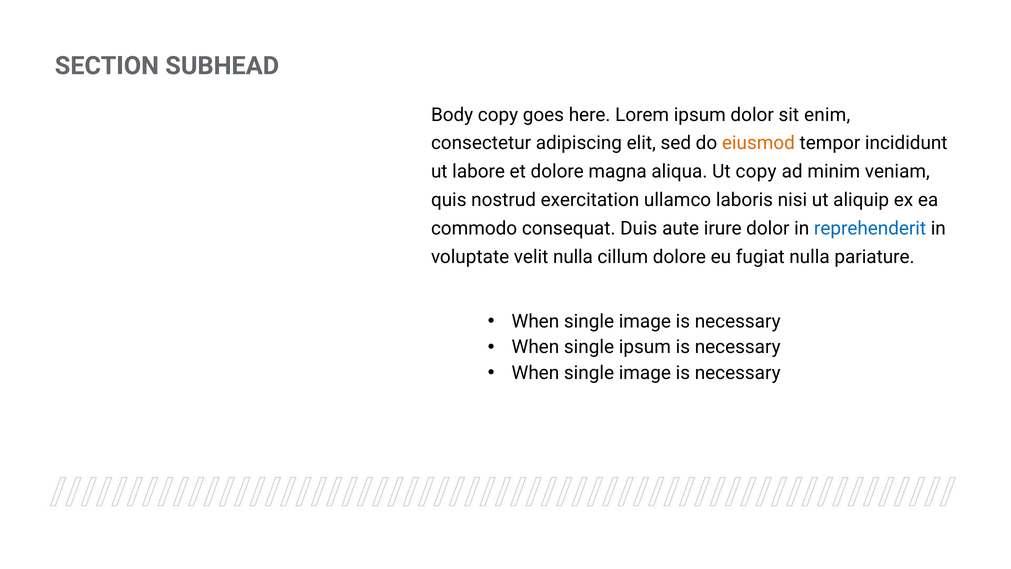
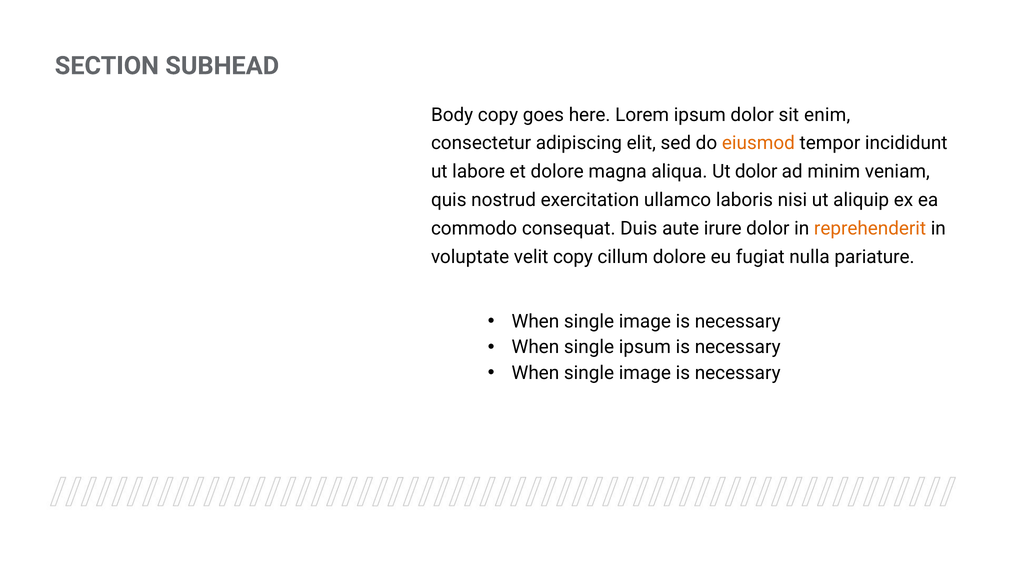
Ut copy: copy -> dolor
reprehenderit colour: blue -> orange
velit nulla: nulla -> copy
